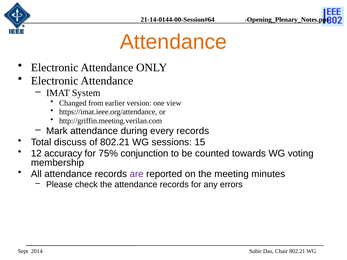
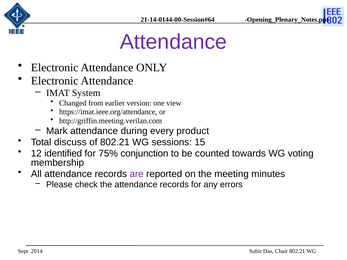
Attendance at (173, 42) colour: orange -> purple
every records: records -> product
accuracy: accuracy -> identified
